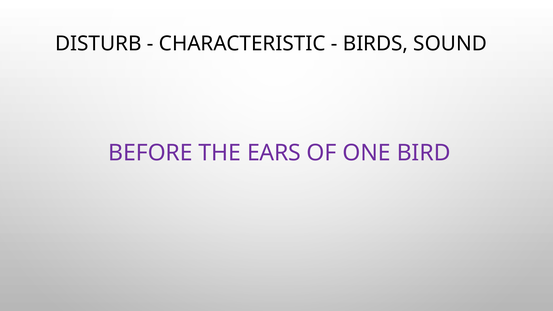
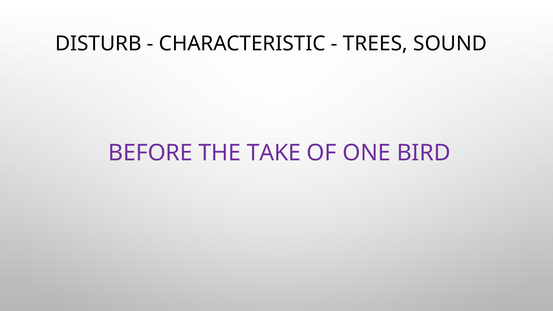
BIRDS: BIRDS -> TREES
EARS: EARS -> TAKE
